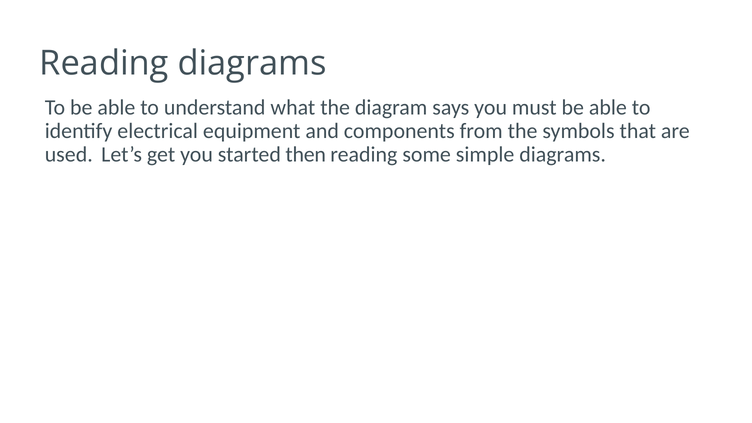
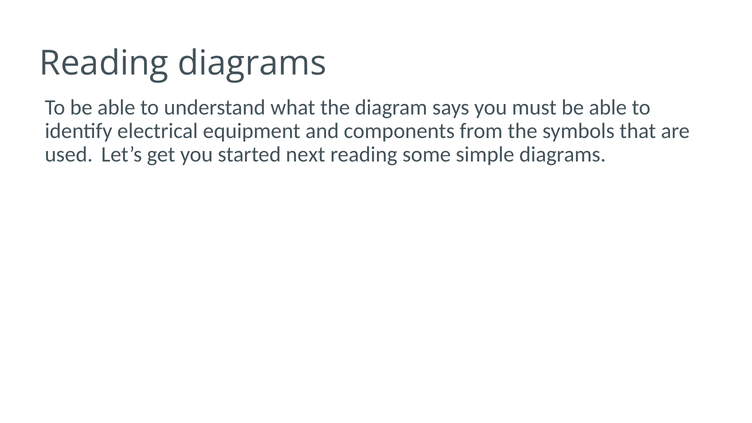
then: then -> next
